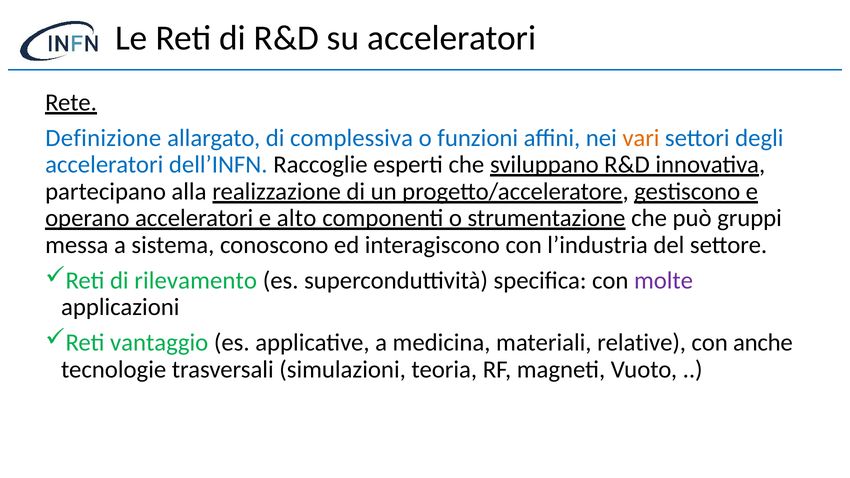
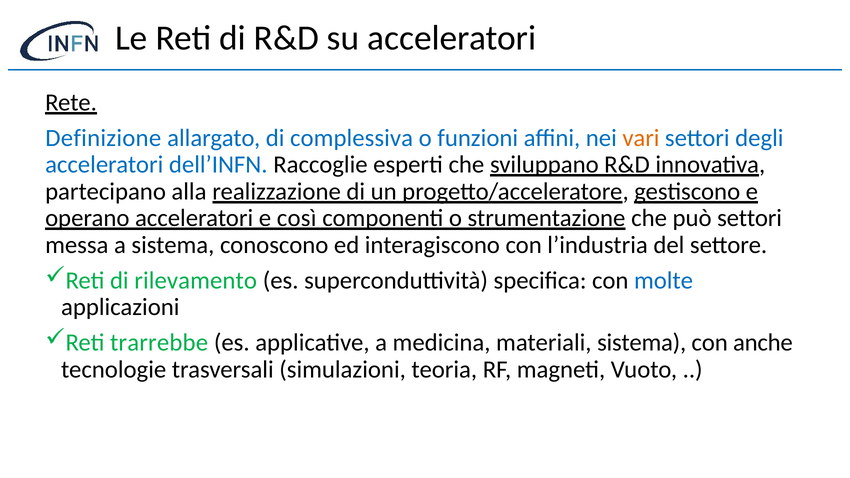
alto: alto -> così
può gruppi: gruppi -> settori
molte colour: purple -> blue
vantaggio: vantaggio -> trarrebbe
materiali relative: relative -> sistema
